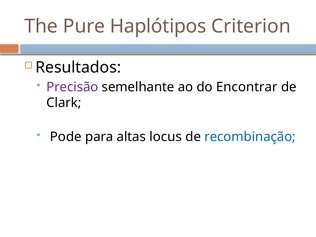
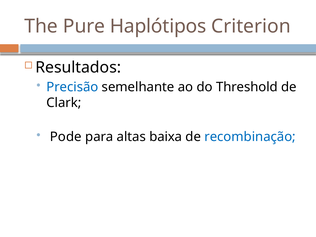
Precisão colour: purple -> blue
Encontrar: Encontrar -> Threshold
locus: locus -> baixa
